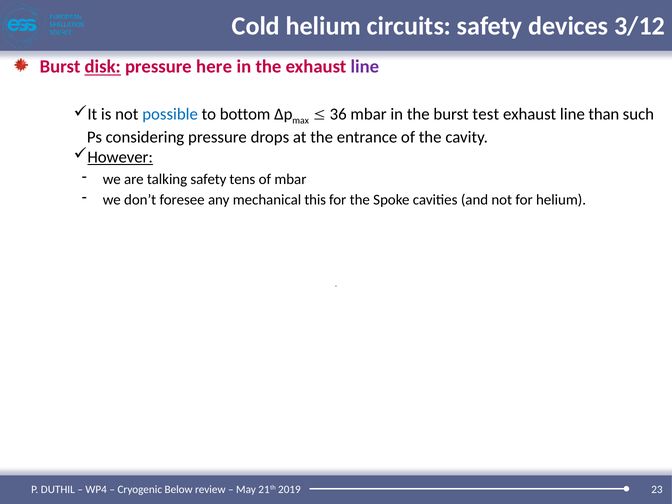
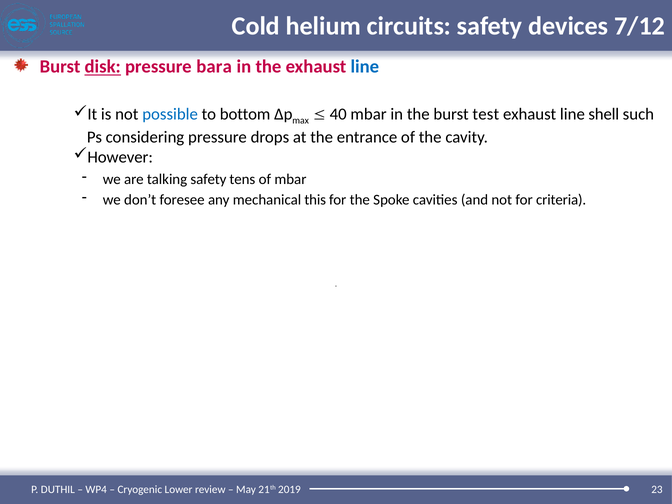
3/12: 3/12 -> 7/12
here: here -> bara
line at (365, 67) colour: purple -> blue
36: 36 -> 40
than: than -> shell
However underline: present -> none
for helium: helium -> criteria
Below: Below -> Lower
